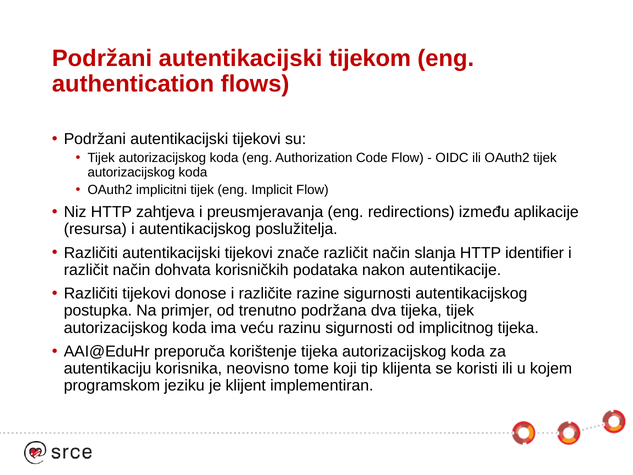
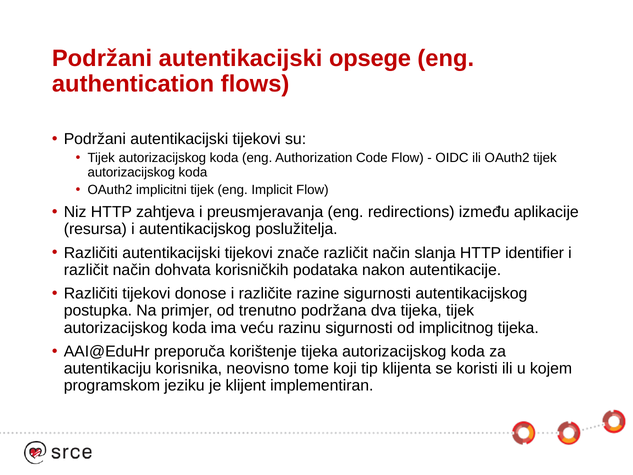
tijekom: tijekom -> opsege
